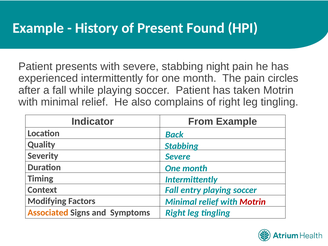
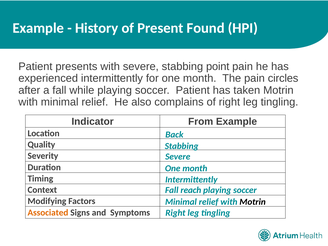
night: night -> point
entry: entry -> reach
Motrin at (253, 202) colour: red -> black
